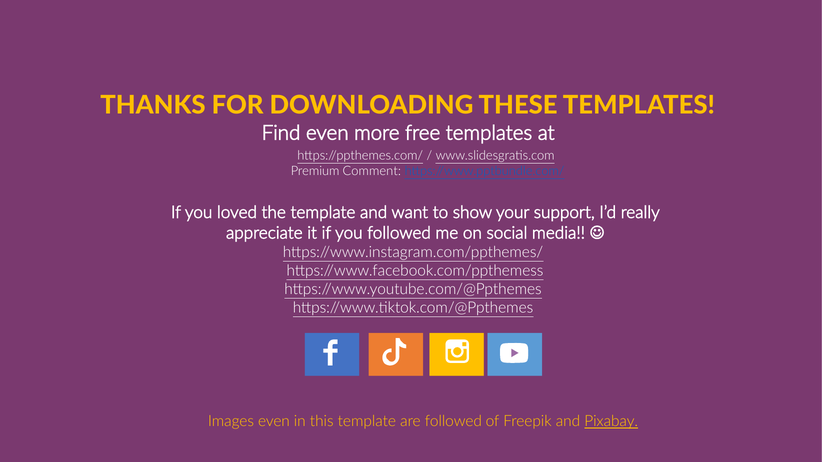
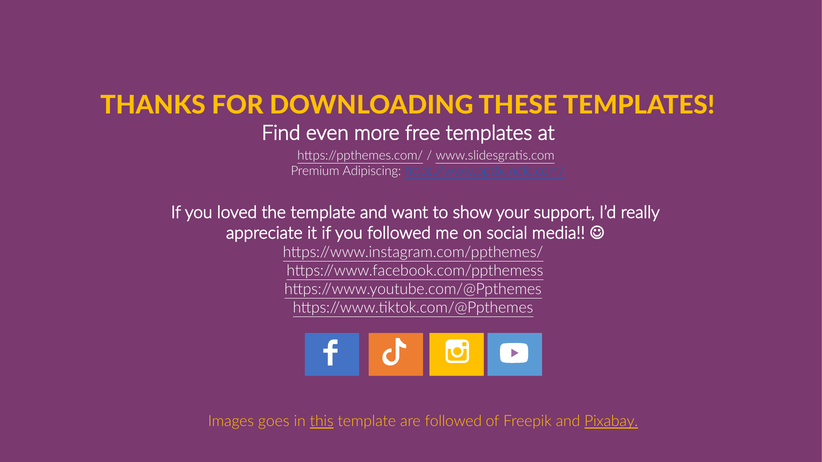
Comment: Comment -> Adipiscing
Images even: even -> goes
this underline: none -> present
